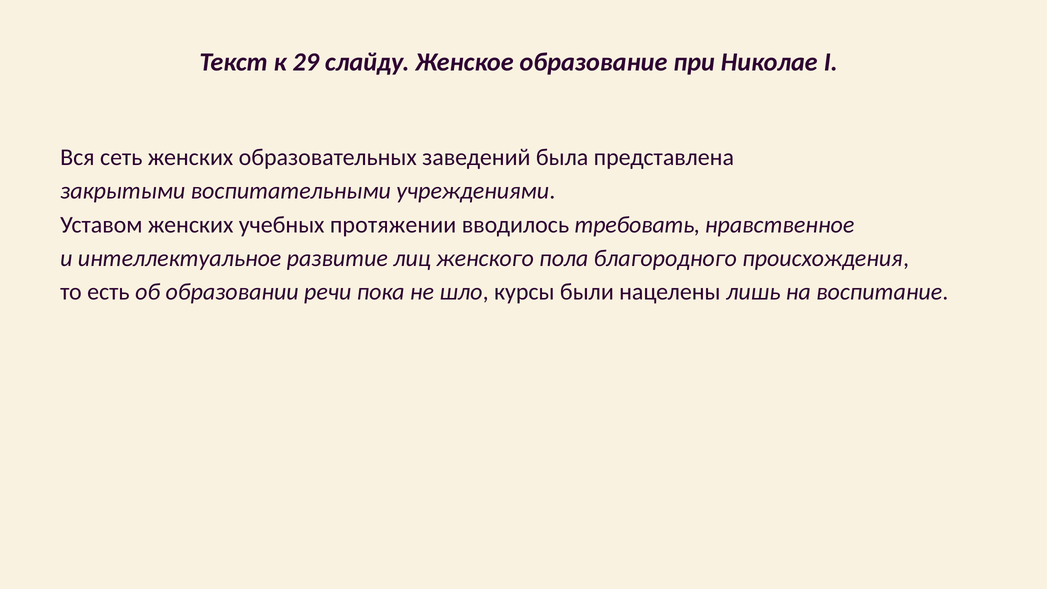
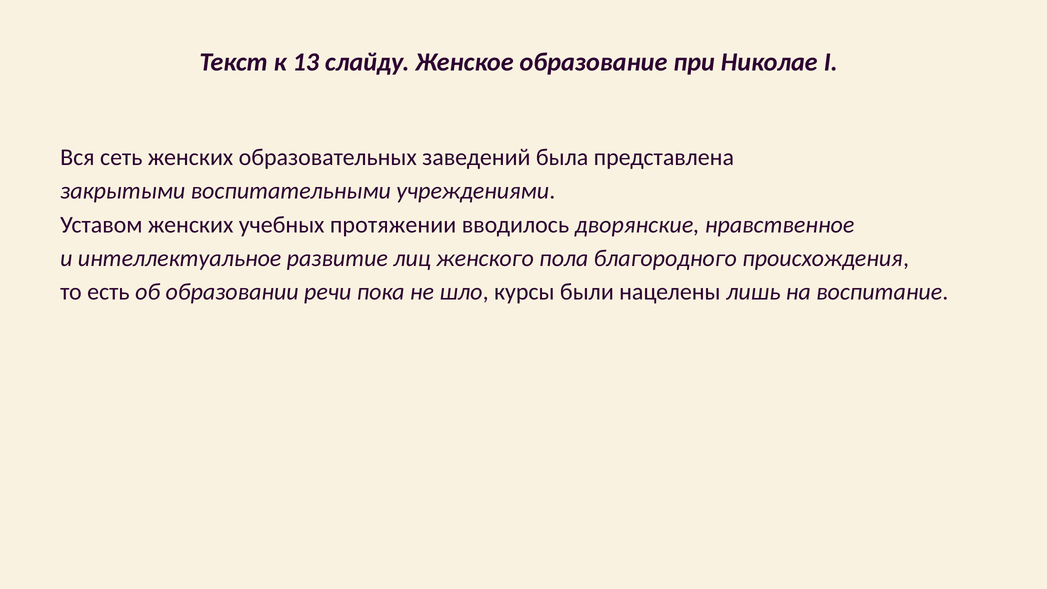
29: 29 -> 13
требовать: требовать -> дворянские
